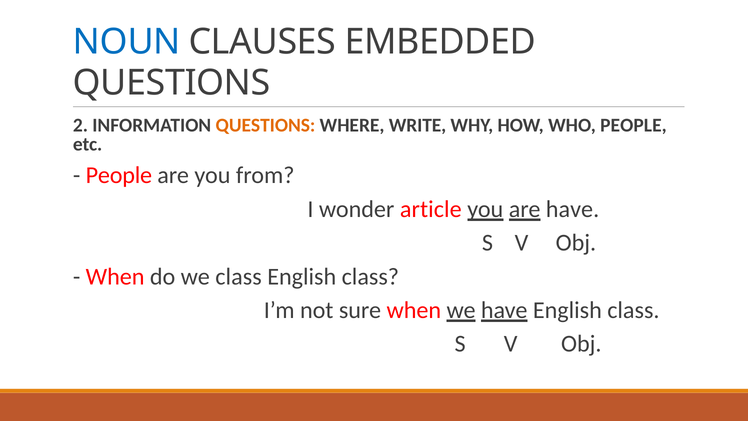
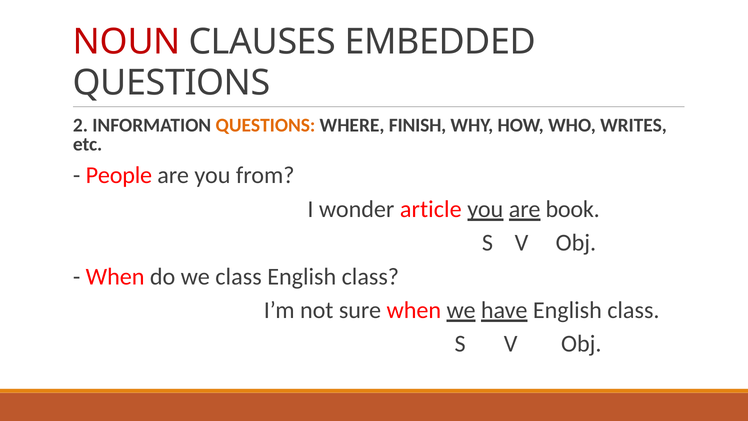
NOUN colour: blue -> red
WRITE: WRITE -> FINISH
WHO PEOPLE: PEOPLE -> WRITES
have at (573, 209): have -> book
